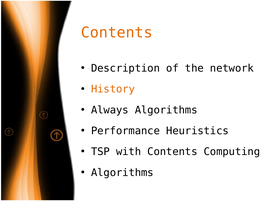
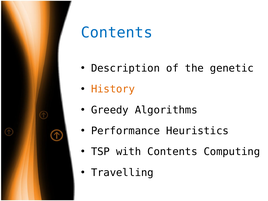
Contents at (117, 33) colour: orange -> blue
network: network -> genetic
Always: Always -> Greedy
Algorithms at (122, 173): Algorithms -> Travelling
